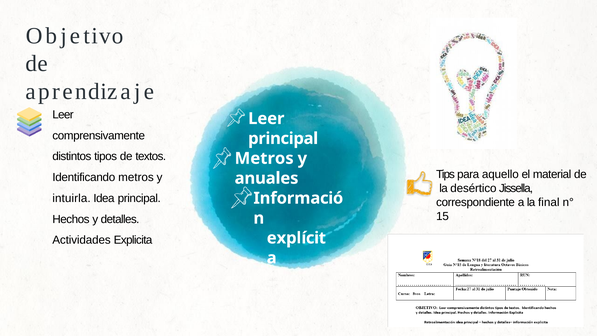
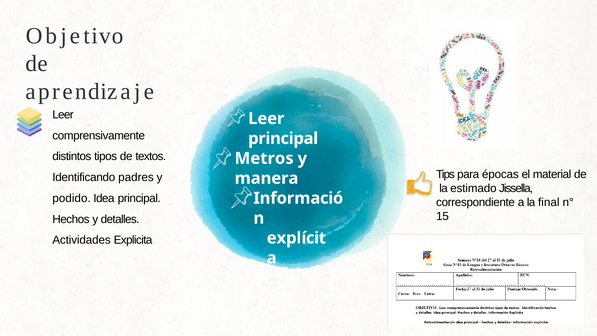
aquello: aquello -> épocas
Identificando metros: metros -> padres
anuales: anuales -> manera
desértico: desértico -> estimado
intuirla: intuirla -> podido
